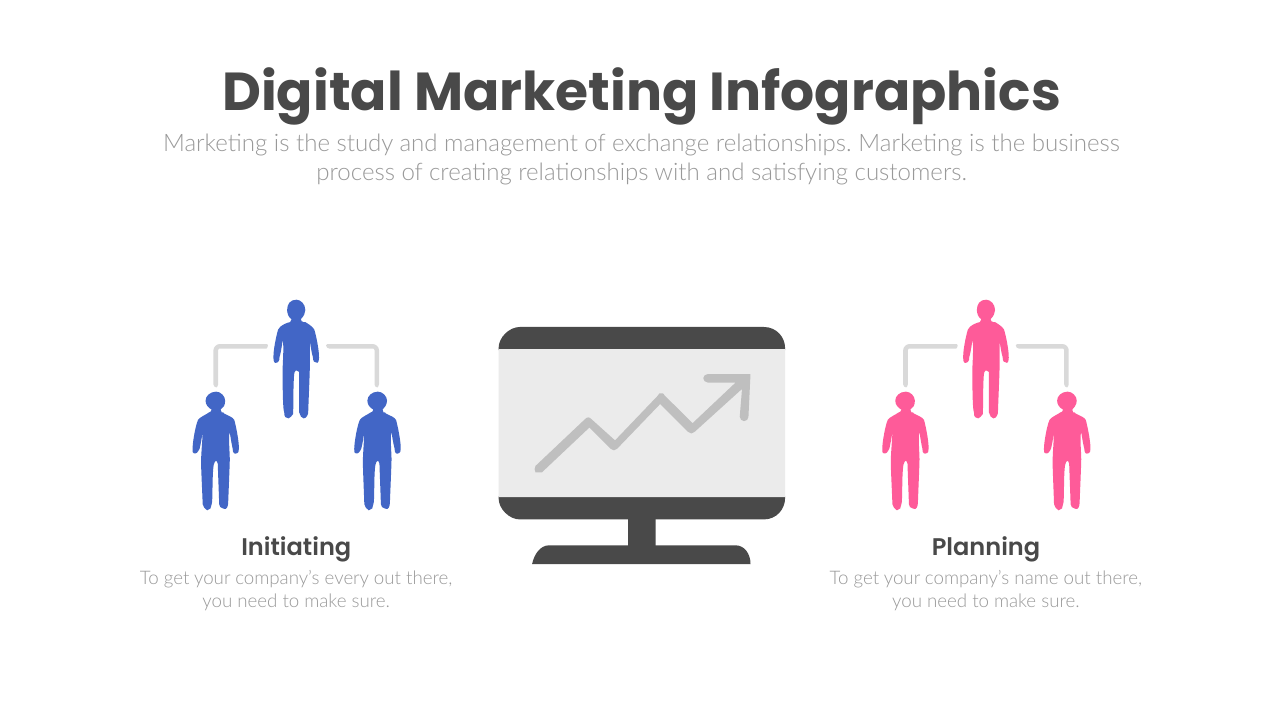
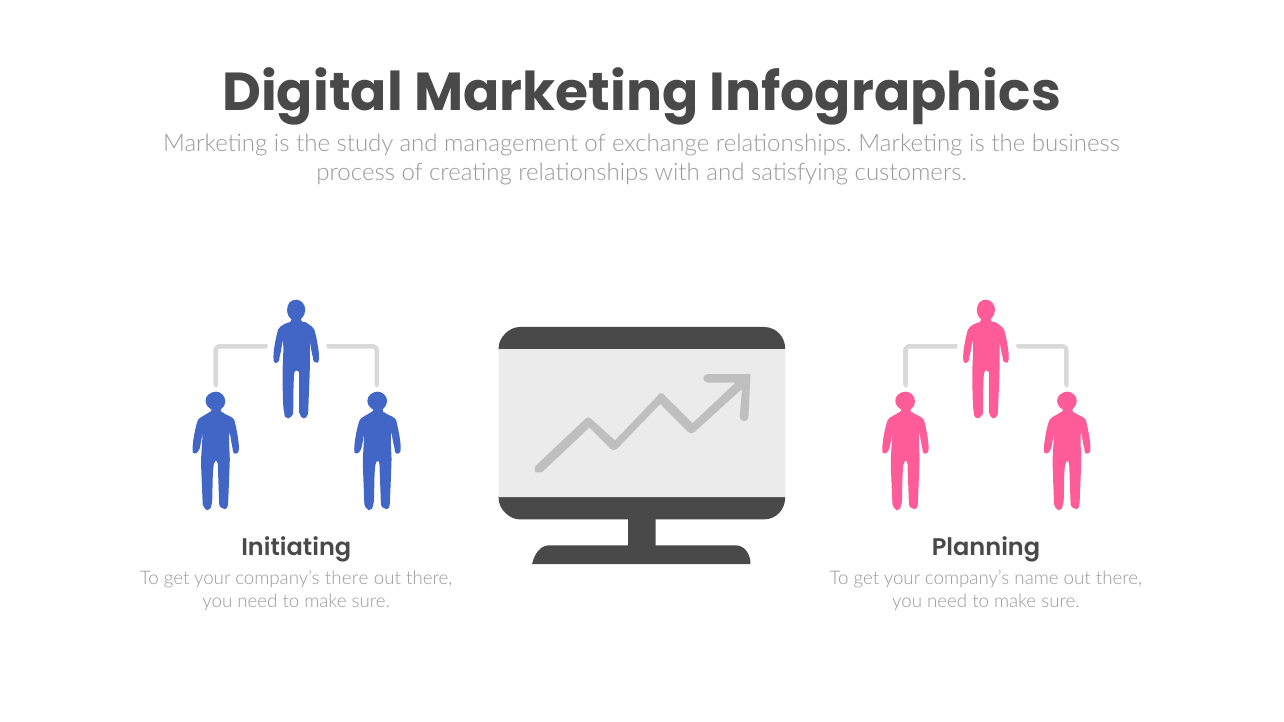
company’s every: every -> there
